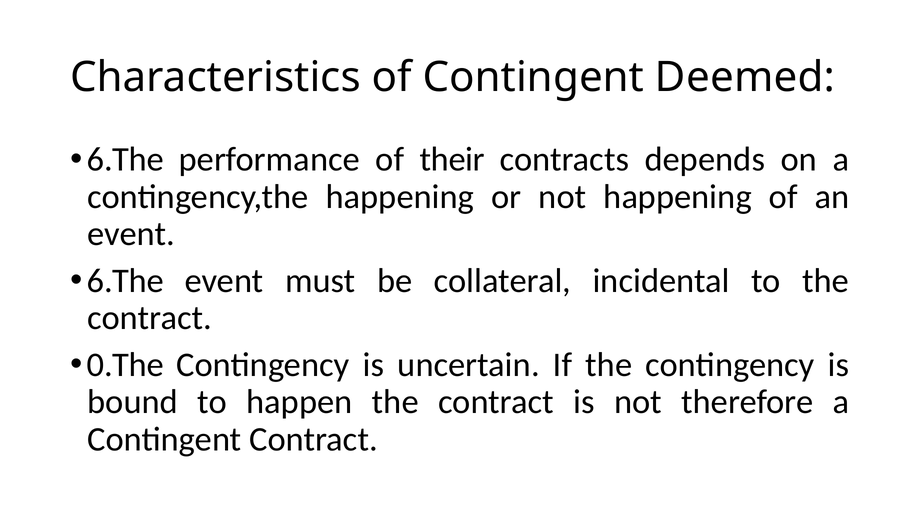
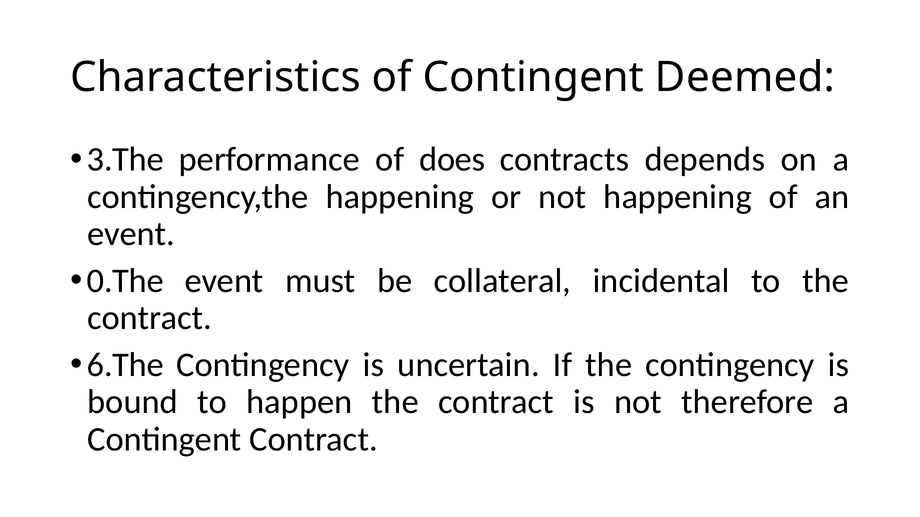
6.The at (125, 160): 6.The -> 3.The
their: their -> does
6.The at (125, 281): 6.The -> 0.The
0.The: 0.The -> 6.The
